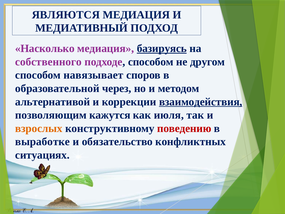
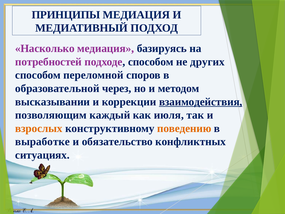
ЯВЛЯЮТСЯ: ЯВЛЯЮТСЯ -> ПРИНЦИПЫ
базируясь underline: present -> none
собственного: собственного -> потребностей
другом: другом -> других
навязывает: навязывает -> переломной
альтернативой: альтернативой -> высказывании
кажутся: кажутся -> каждый
поведению colour: red -> orange
